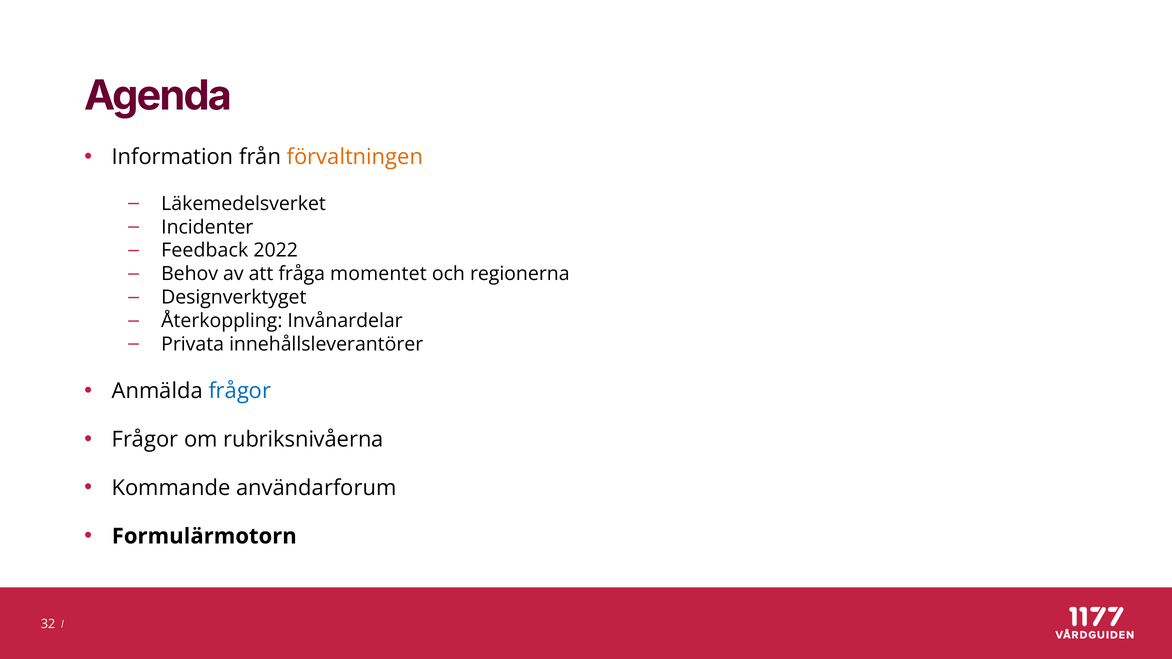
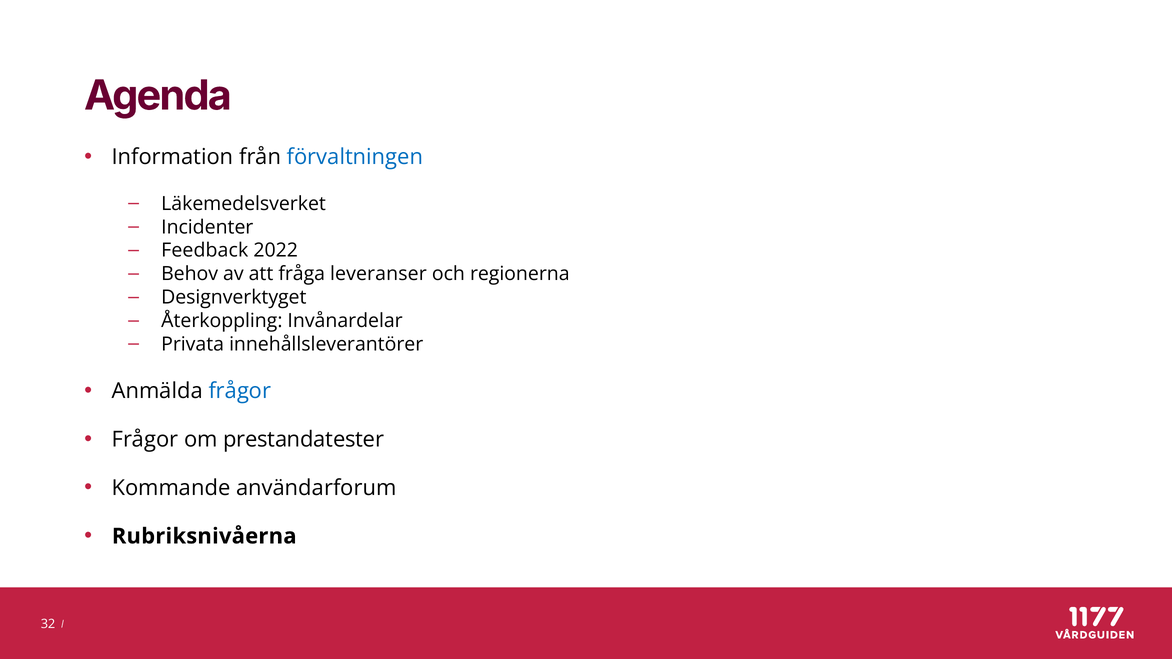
förvaltningen colour: orange -> blue
momentet: momentet -> leveranser
rubriksnivåerna: rubriksnivåerna -> prestandatester
Formulärmotorn: Formulärmotorn -> Rubriksnivåerna
